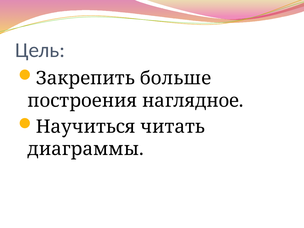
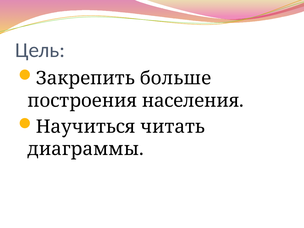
наглядное: наглядное -> населения
